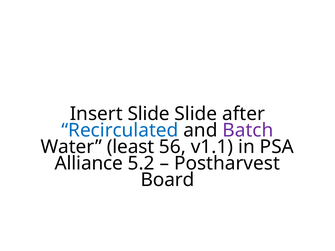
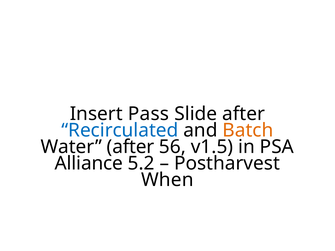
Insert Slide: Slide -> Pass
Batch colour: purple -> orange
Water least: least -> after
v1.1: v1.1 -> v1.5
Board: Board -> When
